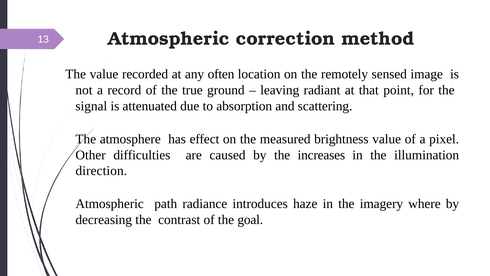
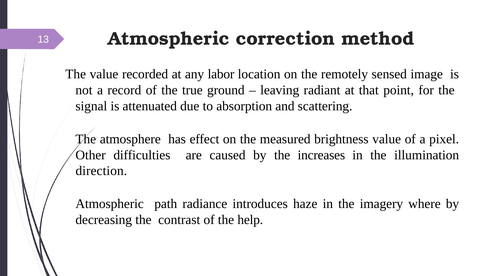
often: often -> labor
goal: goal -> help
